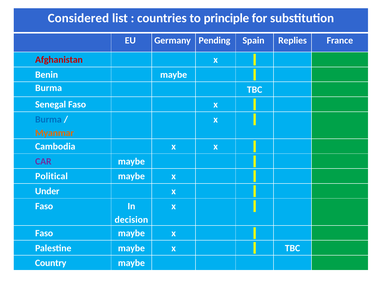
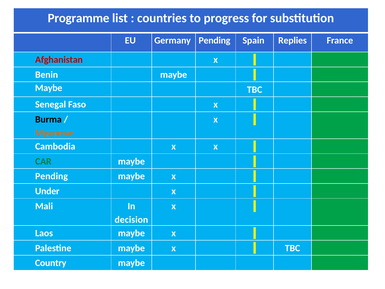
Considered: Considered -> Programme
principle: principle -> progress
Burma at (49, 88): Burma -> Maybe
Burma at (48, 119) colour: blue -> black
CAR colour: purple -> green
Political at (52, 176): Political -> Pending
Faso at (44, 206): Faso -> Mali
Faso at (44, 233): Faso -> Laos
